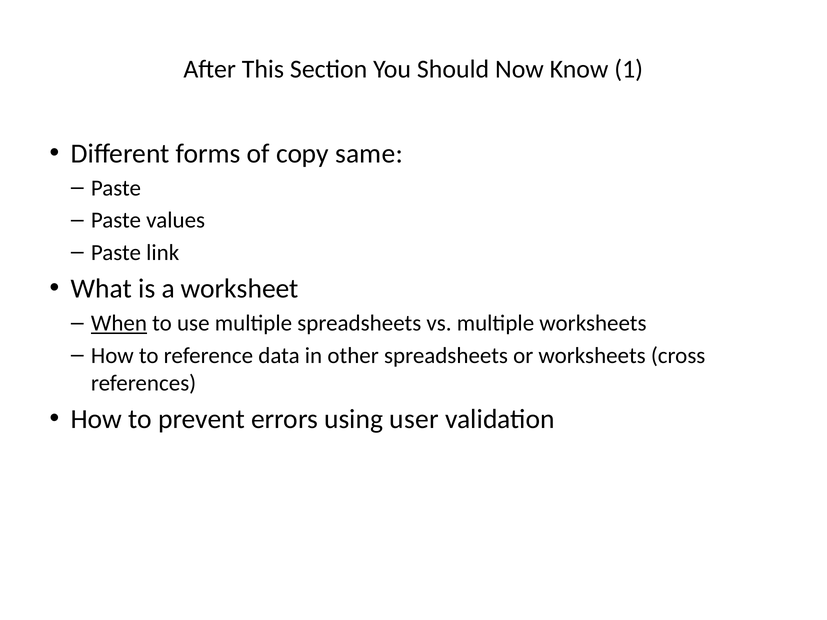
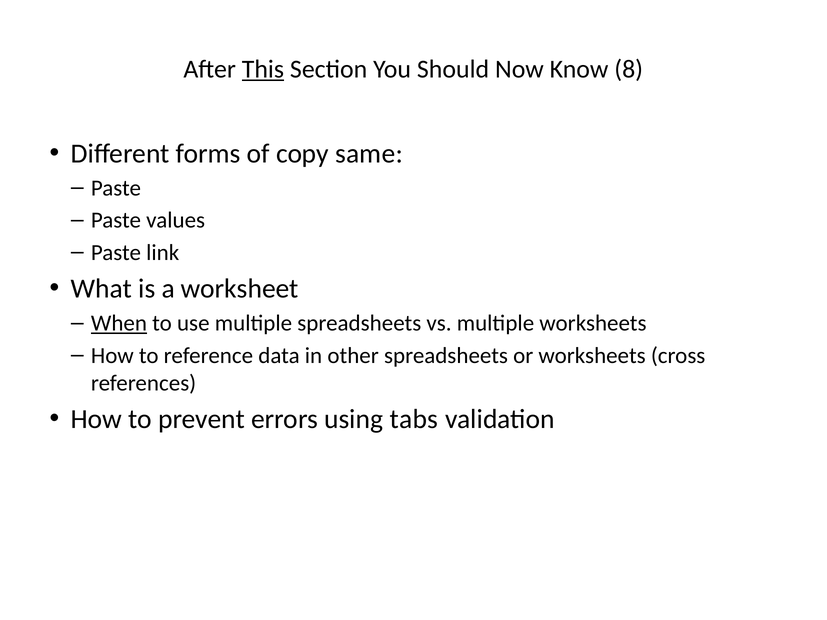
This underline: none -> present
1: 1 -> 8
user: user -> tabs
